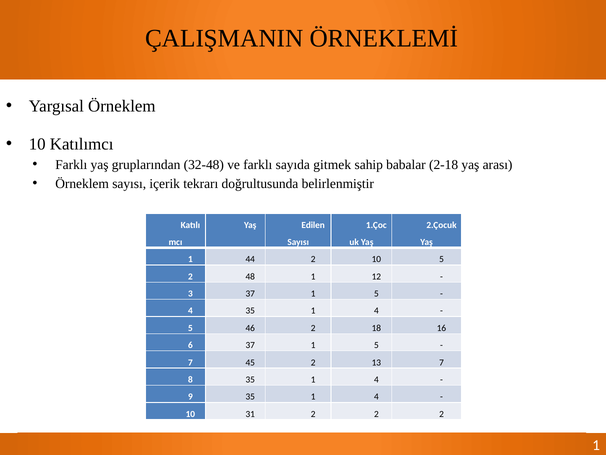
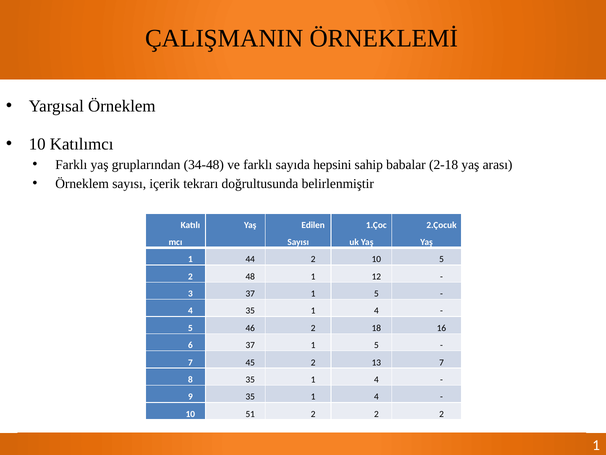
32-48: 32-48 -> 34-48
gitmek: gitmek -> hepsini
31: 31 -> 51
